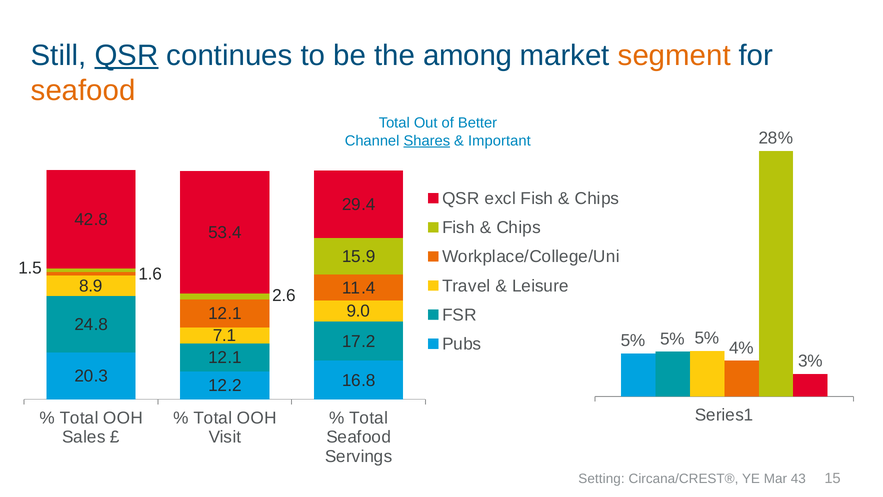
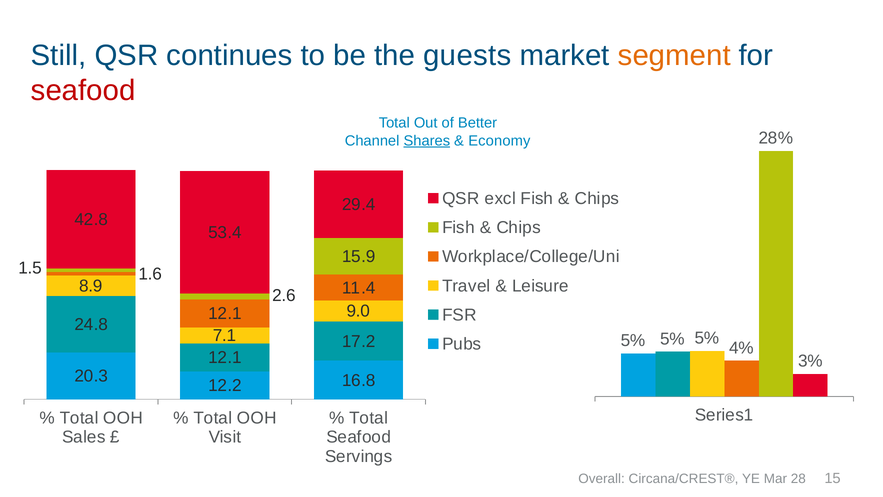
QSR at (126, 55) underline: present -> none
among: among -> guests
seafood at (83, 91) colour: orange -> red
Important: Important -> Economy
Setting: Setting -> Overall
43: 43 -> 28
